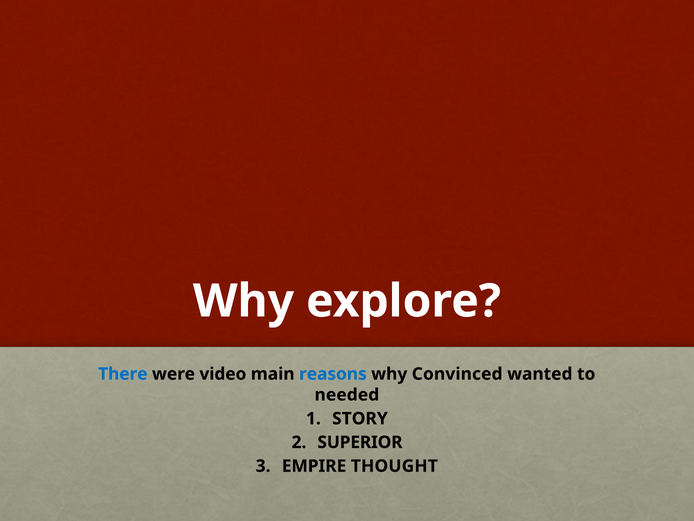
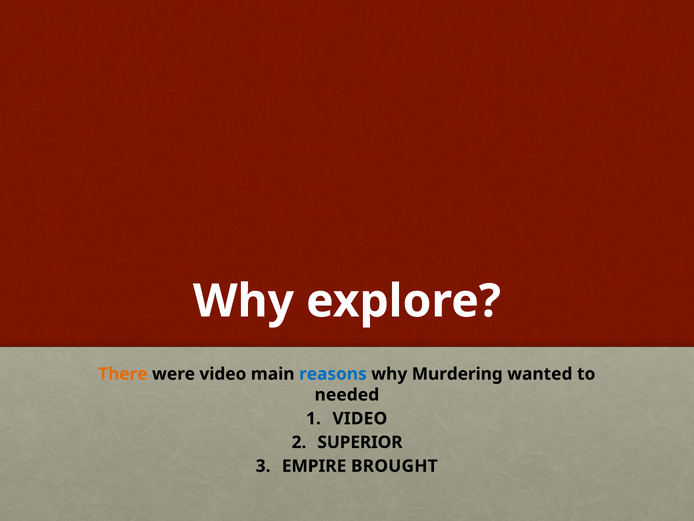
There colour: blue -> orange
Convinced: Convinced -> Murdering
STORY at (360, 418): STORY -> VIDEO
THOUGHT: THOUGHT -> BROUGHT
